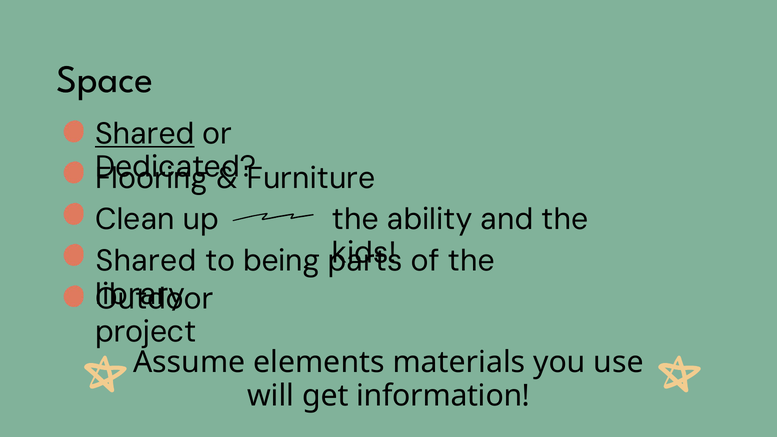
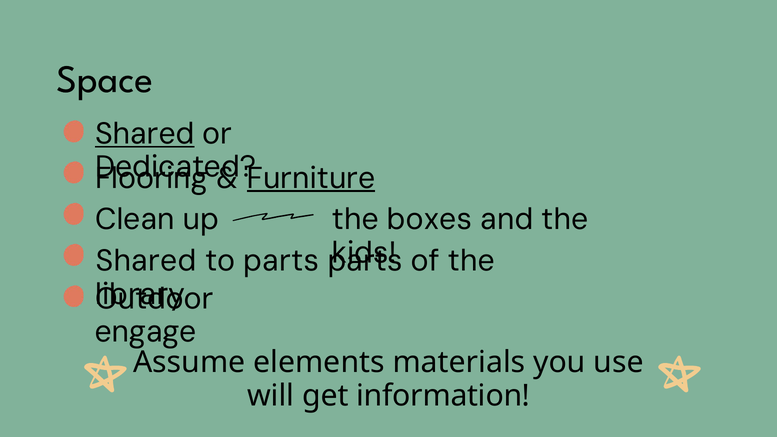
Furniture underline: none -> present
ability: ability -> boxes
to being: being -> parts
project: project -> engage
